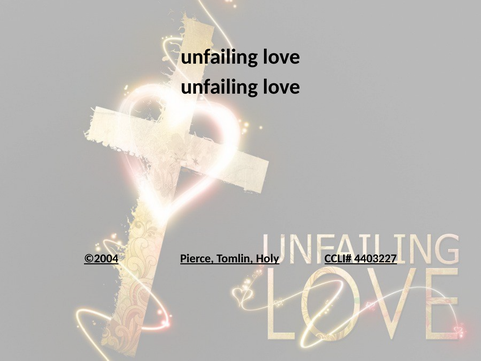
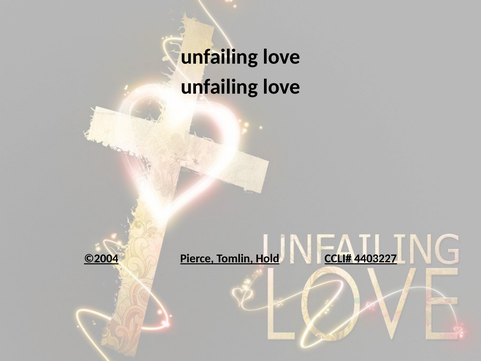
Holy: Holy -> Hold
